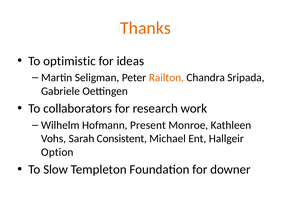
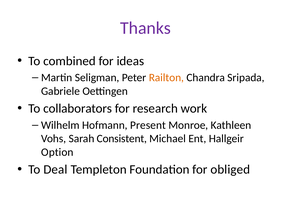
Thanks colour: orange -> purple
optimistic: optimistic -> combined
Slow: Slow -> Deal
downer: downer -> obliged
